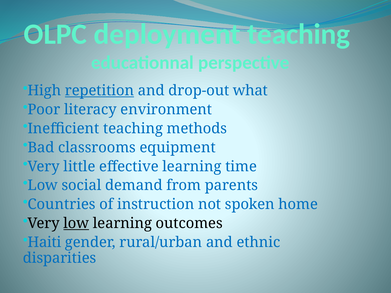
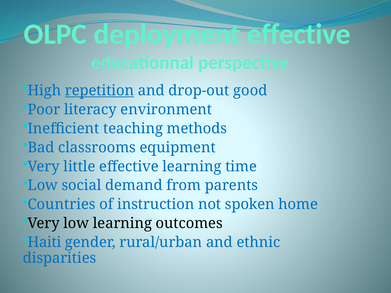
deployment teaching: teaching -> effective
what: what -> good
low at (76, 224) underline: present -> none
